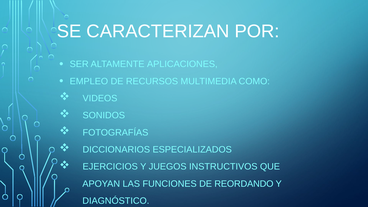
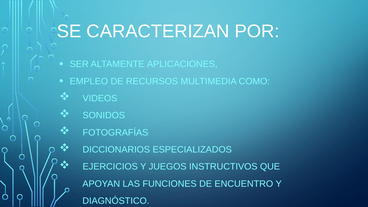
REORDANDO: REORDANDO -> ENCUENTRO
